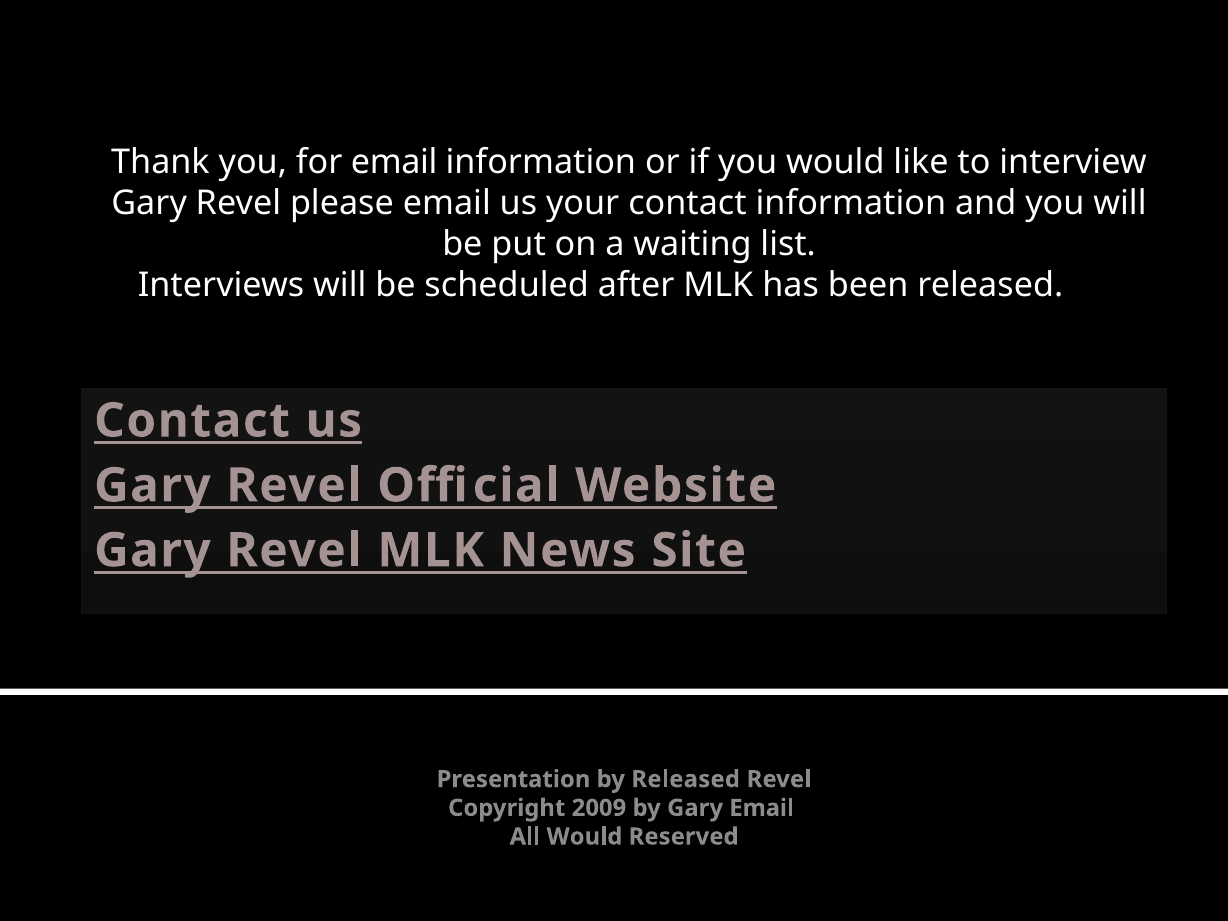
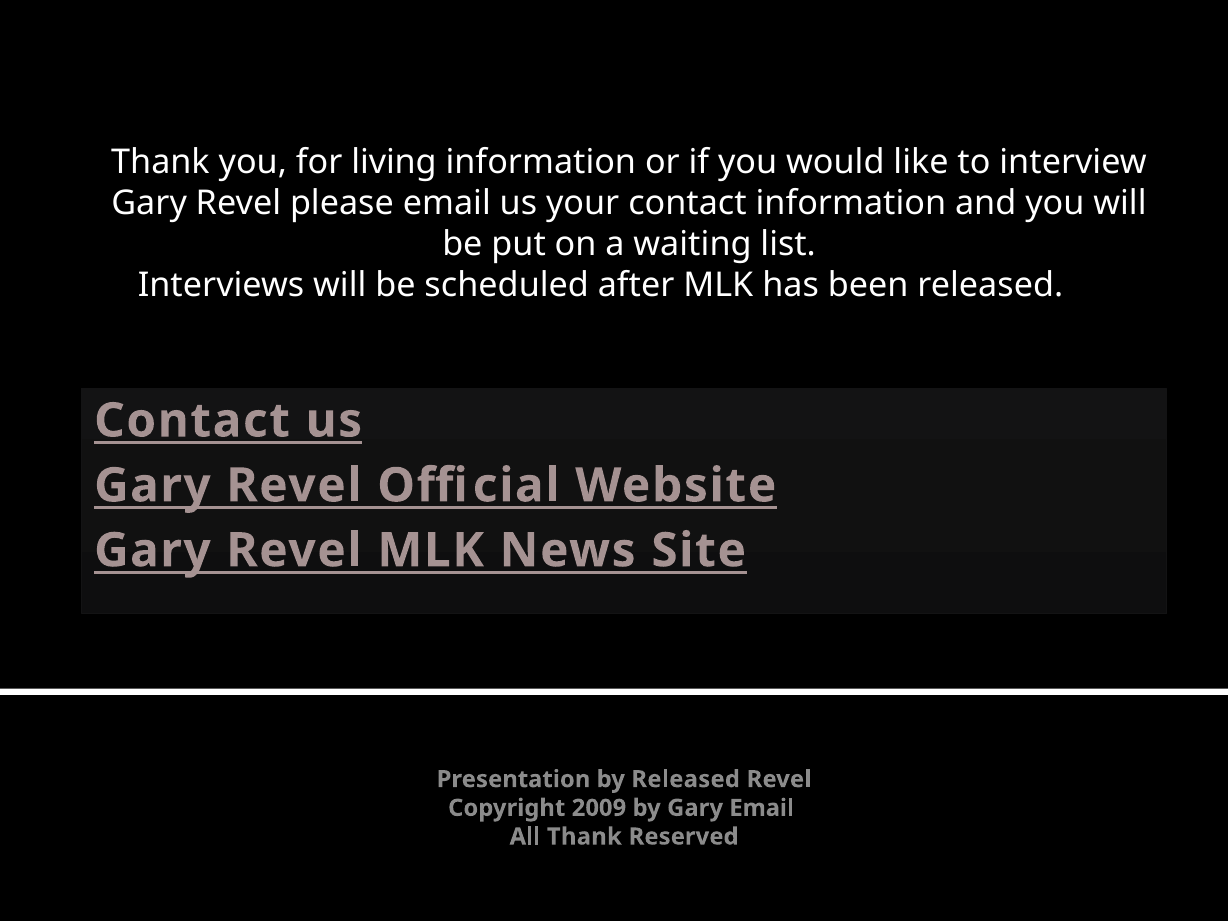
for email: email -> living
All Would: Would -> Thank
